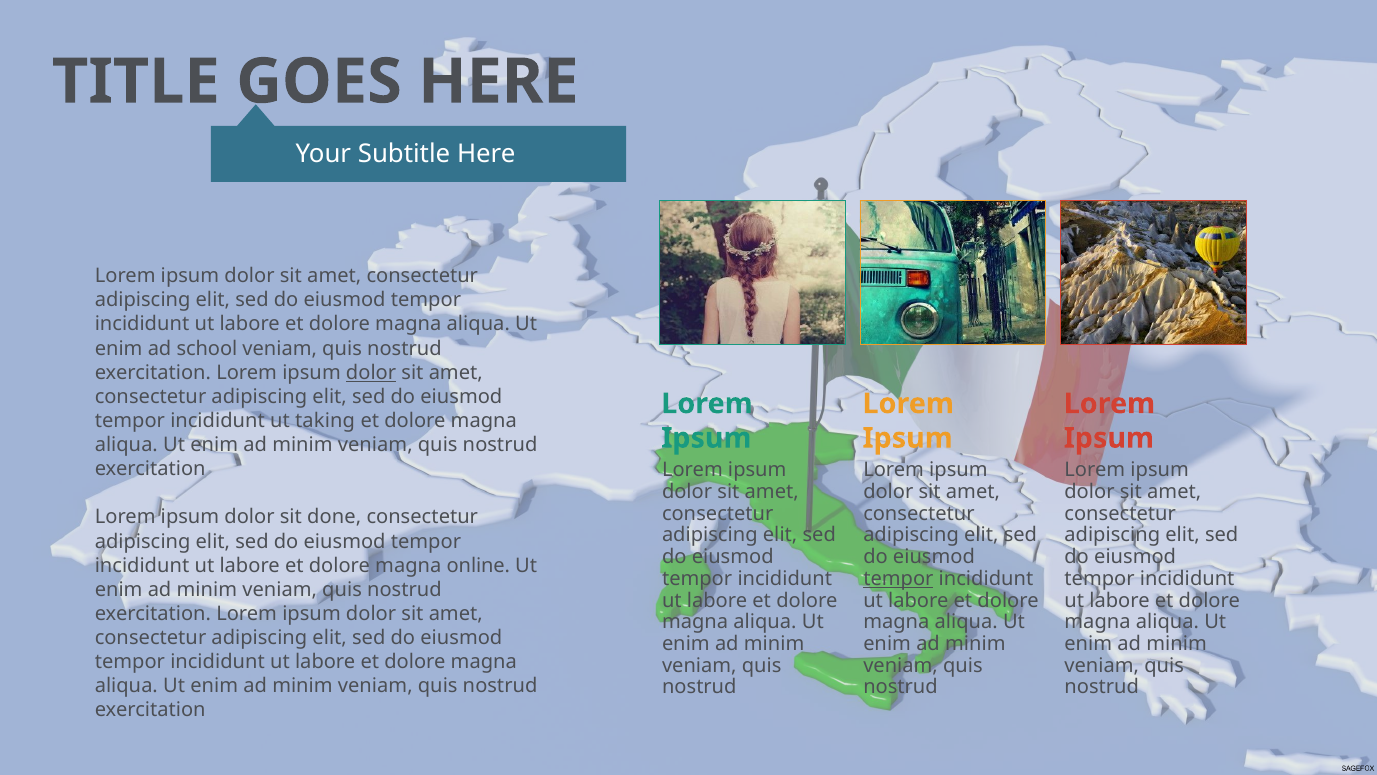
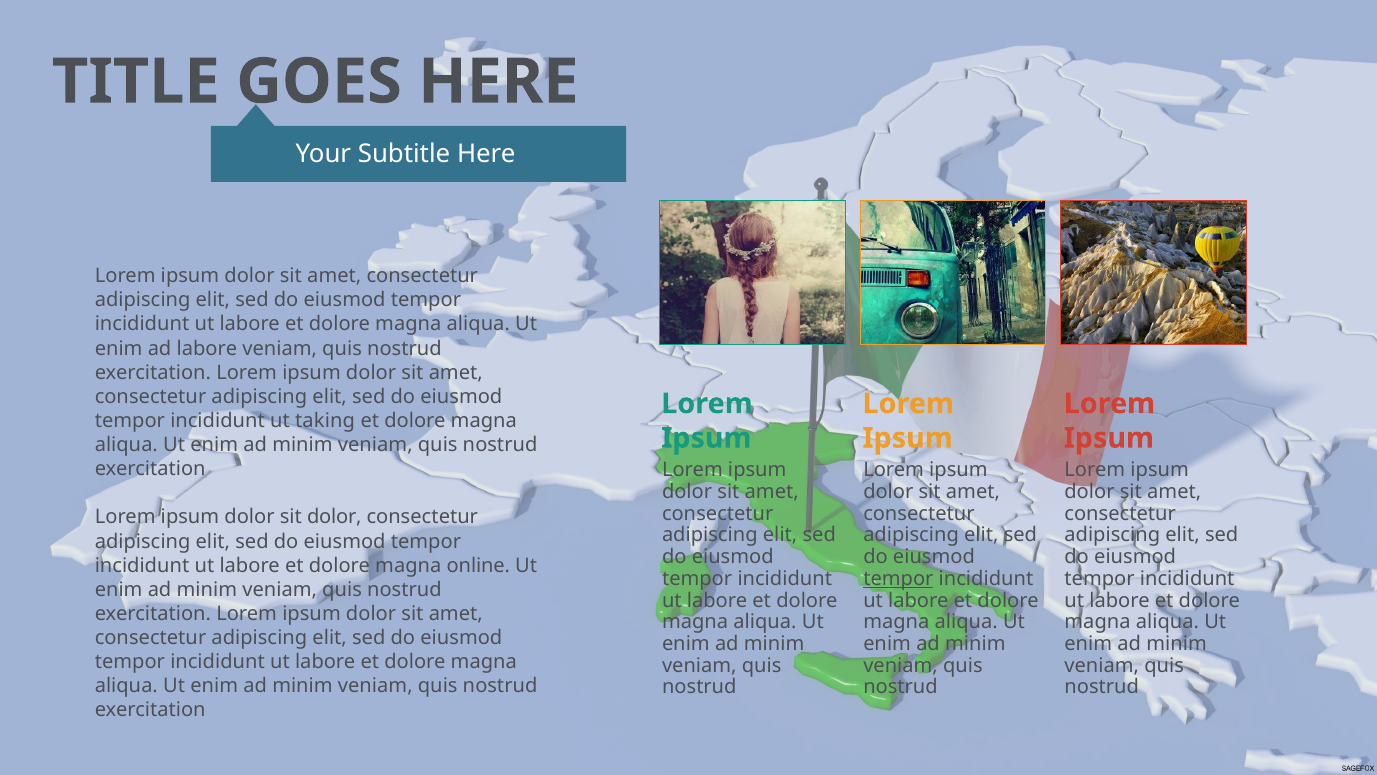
ad school: school -> labore
dolor at (371, 372) underline: present -> none
sit done: done -> dolor
